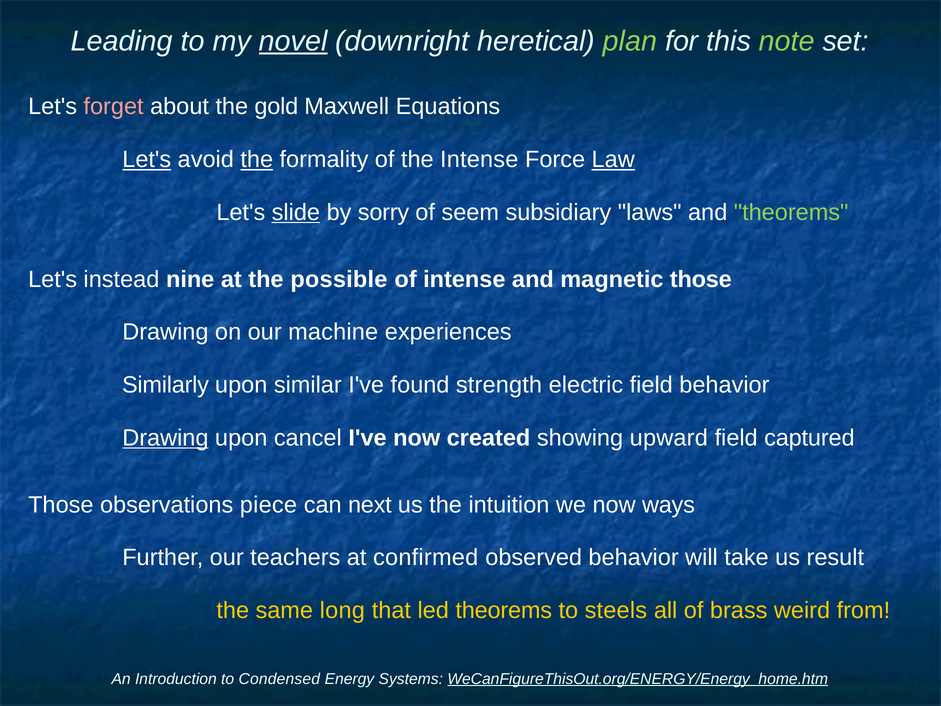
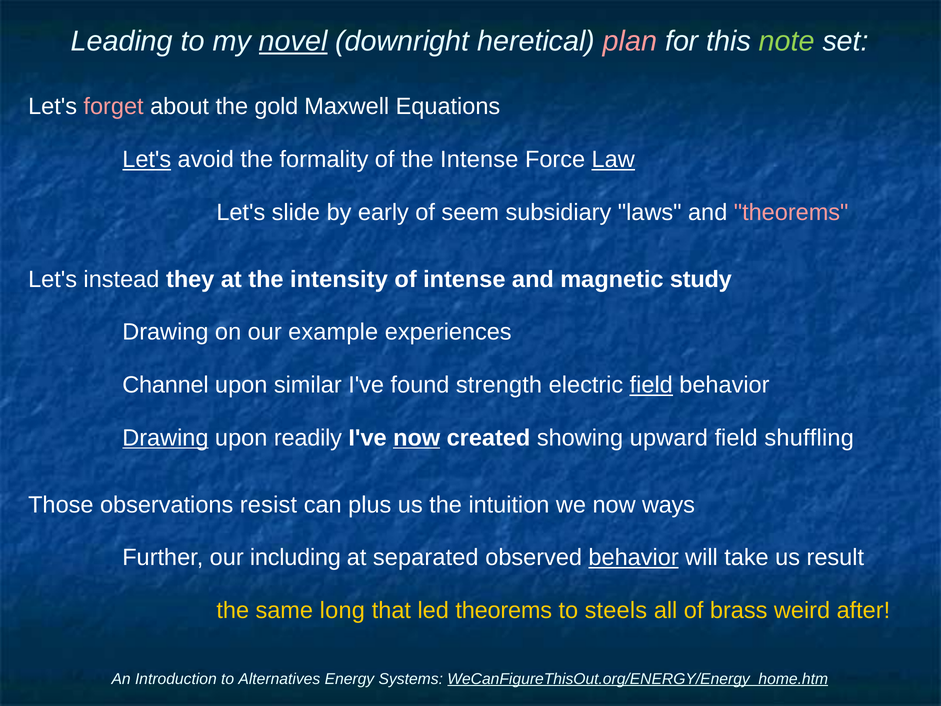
plan colour: light green -> pink
the at (257, 159) underline: present -> none
slide underline: present -> none
sorry: sorry -> early
theorems at (791, 212) colour: light green -> pink
nine: nine -> they
possible: possible -> intensity
magnetic those: those -> study
machine: machine -> example
Similarly: Similarly -> Channel
field at (651, 385) underline: none -> present
cancel: cancel -> readily
now at (417, 438) underline: none -> present
captured: captured -> shuffling
piece: piece -> resist
next: next -> plus
teachers: teachers -> including
confirmed: confirmed -> separated
behavior at (634, 557) underline: none -> present
from: from -> after
Condensed: Condensed -> Alternatives
